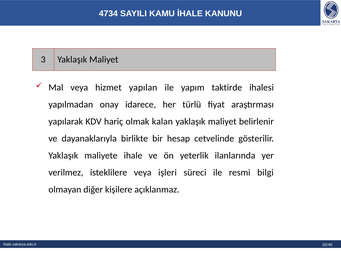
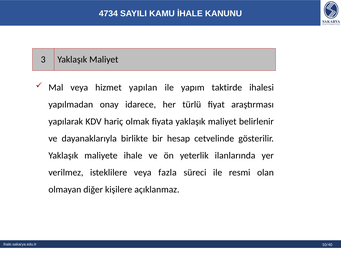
kalan: kalan -> fiyata
işleri: işleri -> fazla
bilgi: bilgi -> olan
